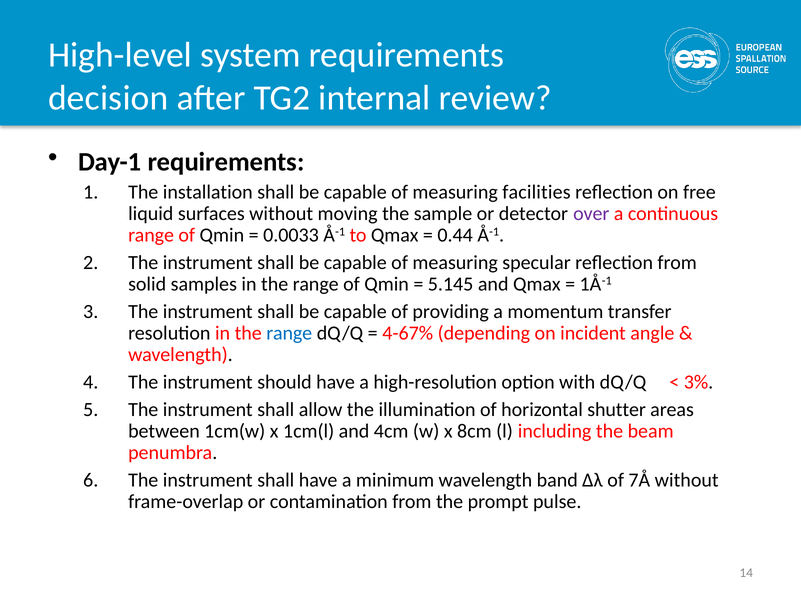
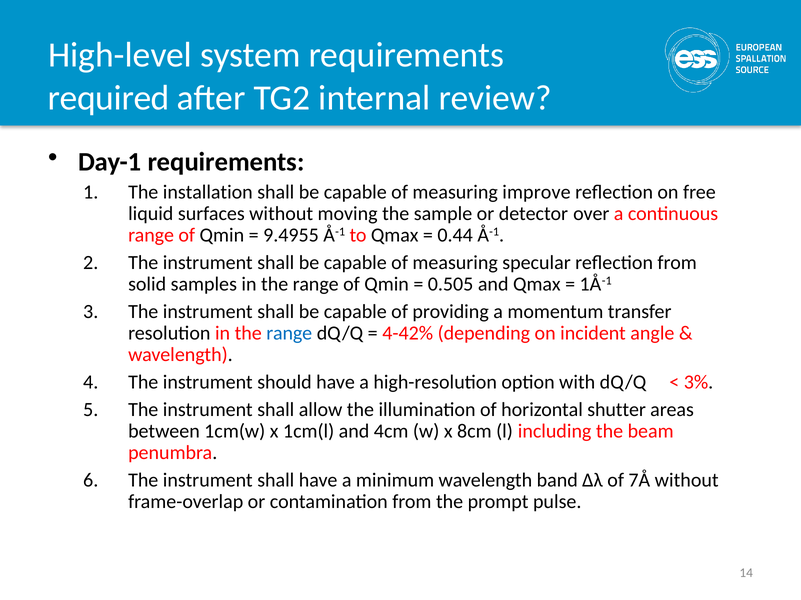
decision: decision -> required
facilities: facilities -> improve
over colour: purple -> black
0.0033: 0.0033 -> 9.4955
5.145: 5.145 -> 0.505
4-67%: 4-67% -> 4-42%
